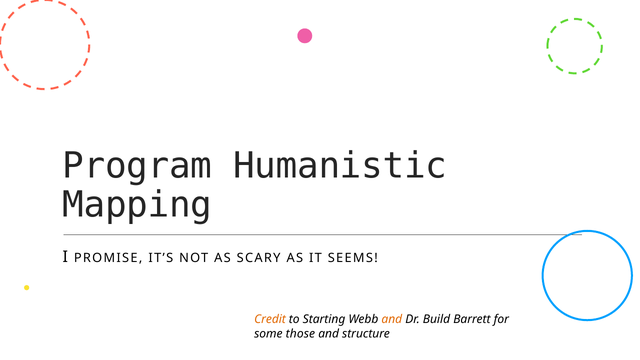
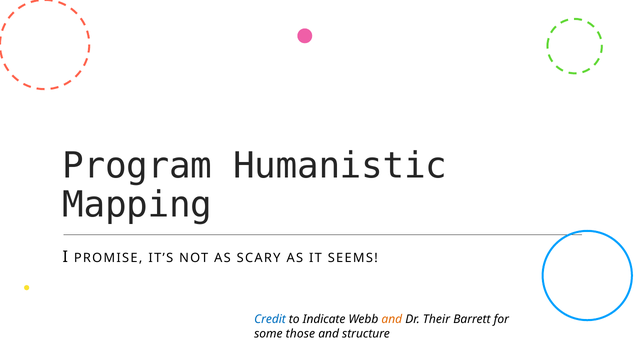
Credit colour: orange -> blue
Starting: Starting -> Indicate
Build: Build -> Their
